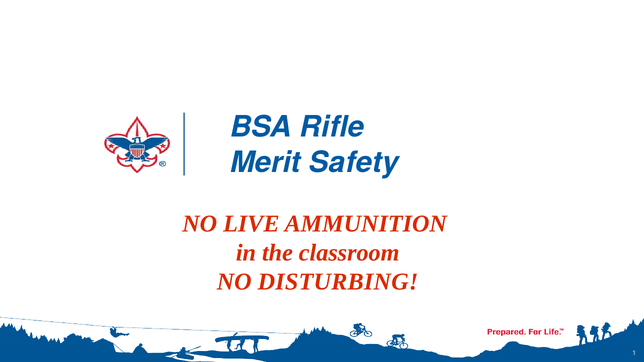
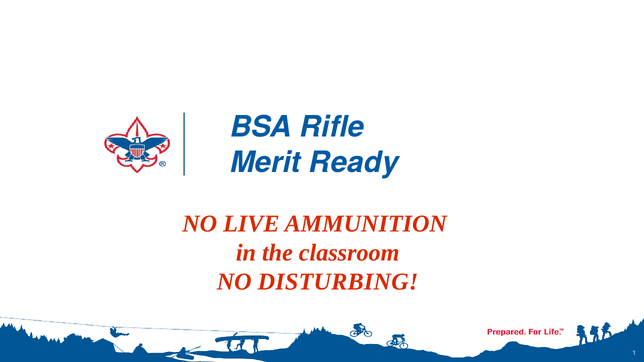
Safety: Safety -> Ready
